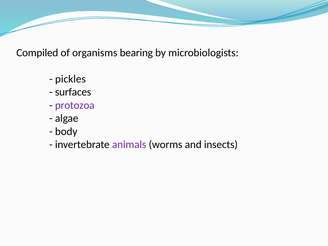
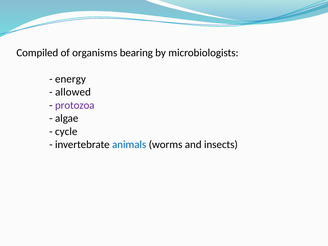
pickles: pickles -> energy
surfaces: surfaces -> allowed
body: body -> cycle
animals colour: purple -> blue
